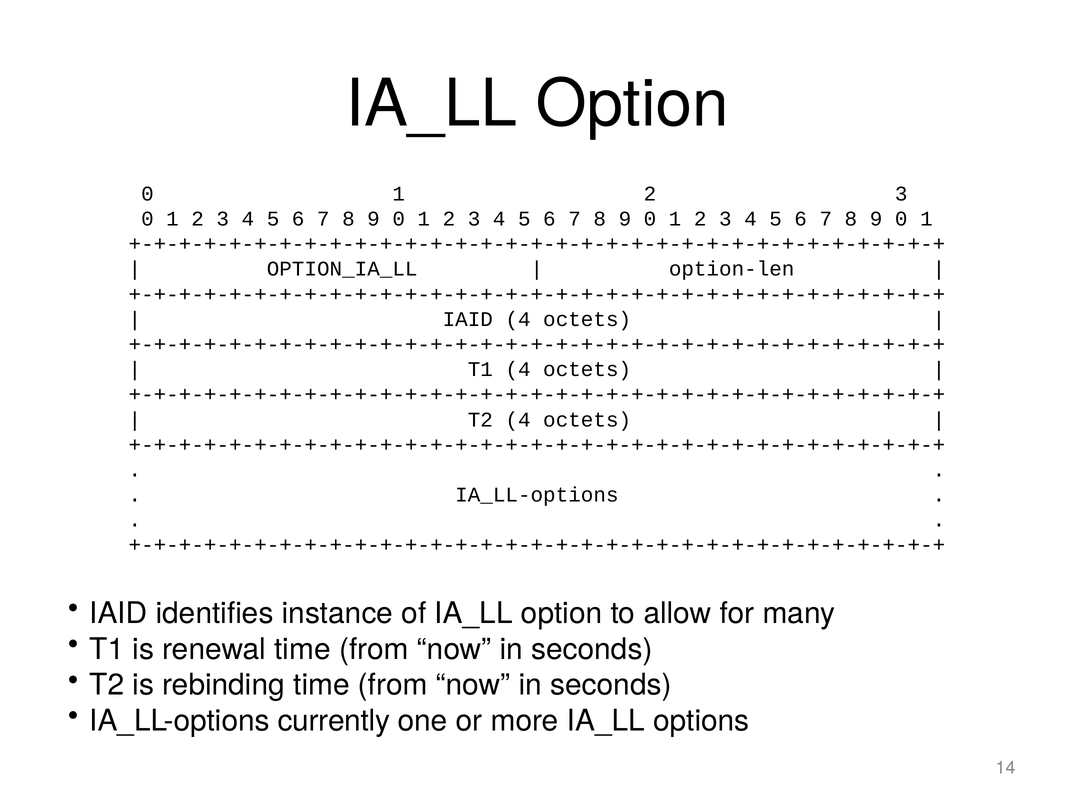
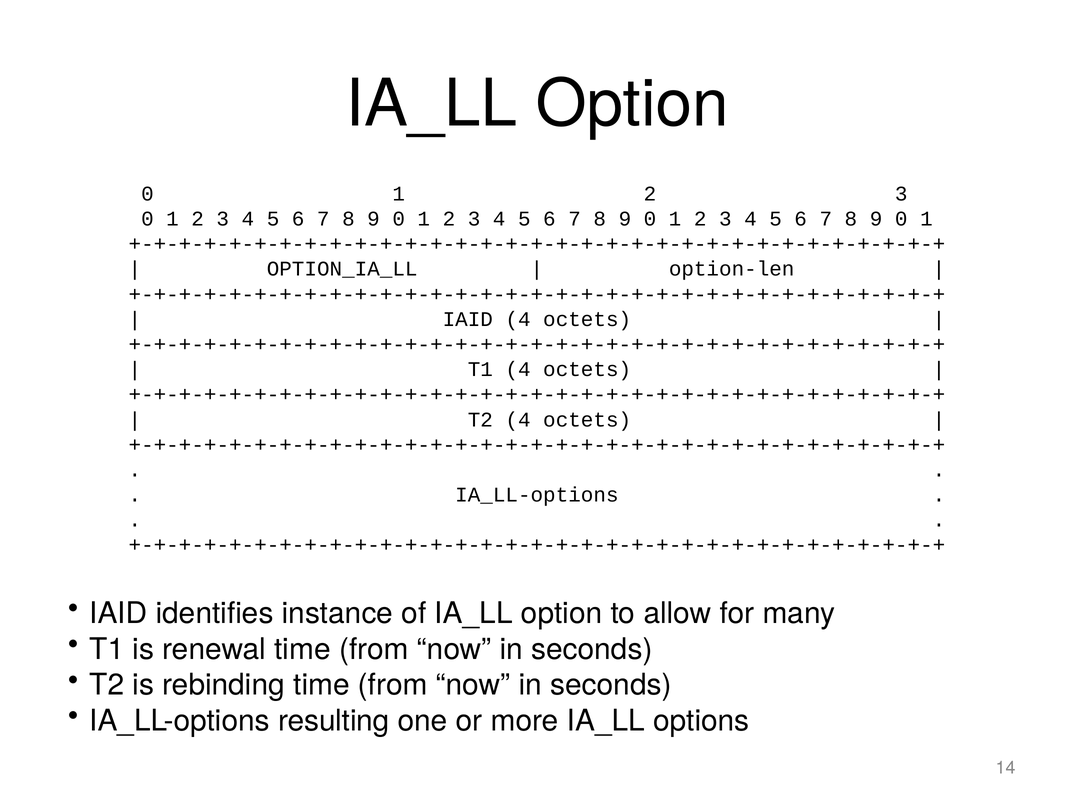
currently: currently -> resulting
